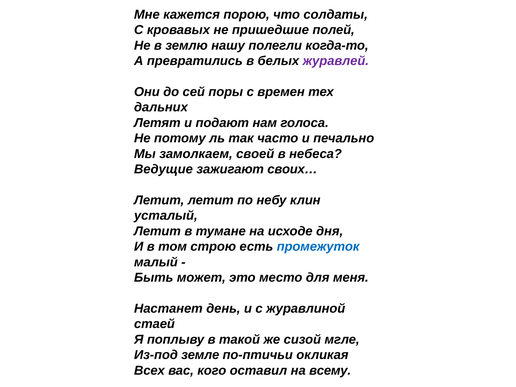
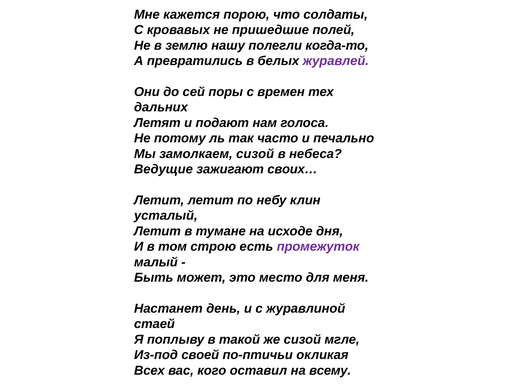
замолкаем своей: своей -> сизой
промежуток colour: blue -> purple
земле: земле -> своей
